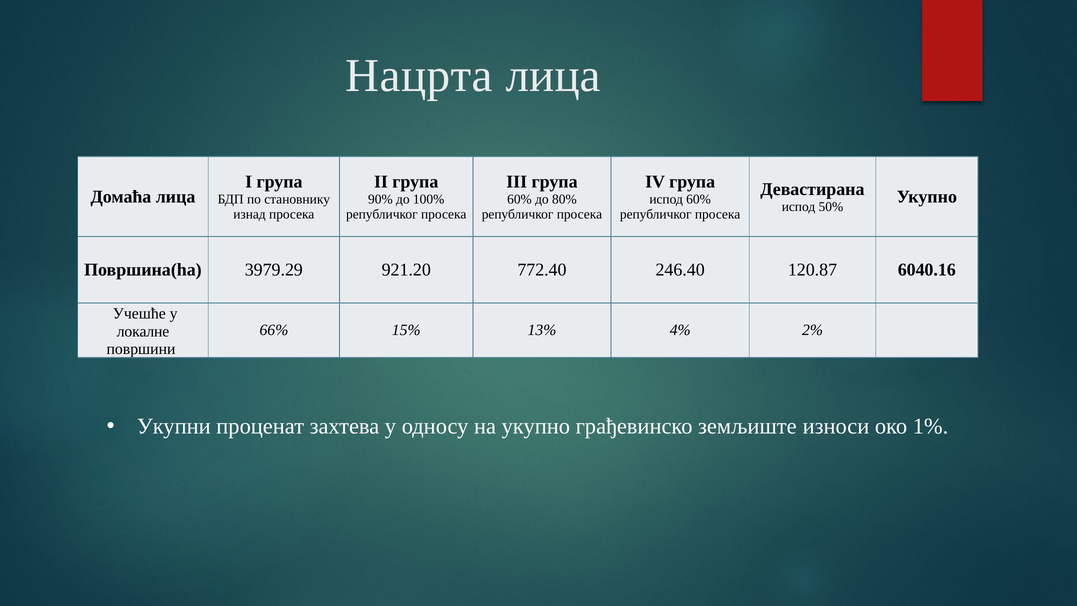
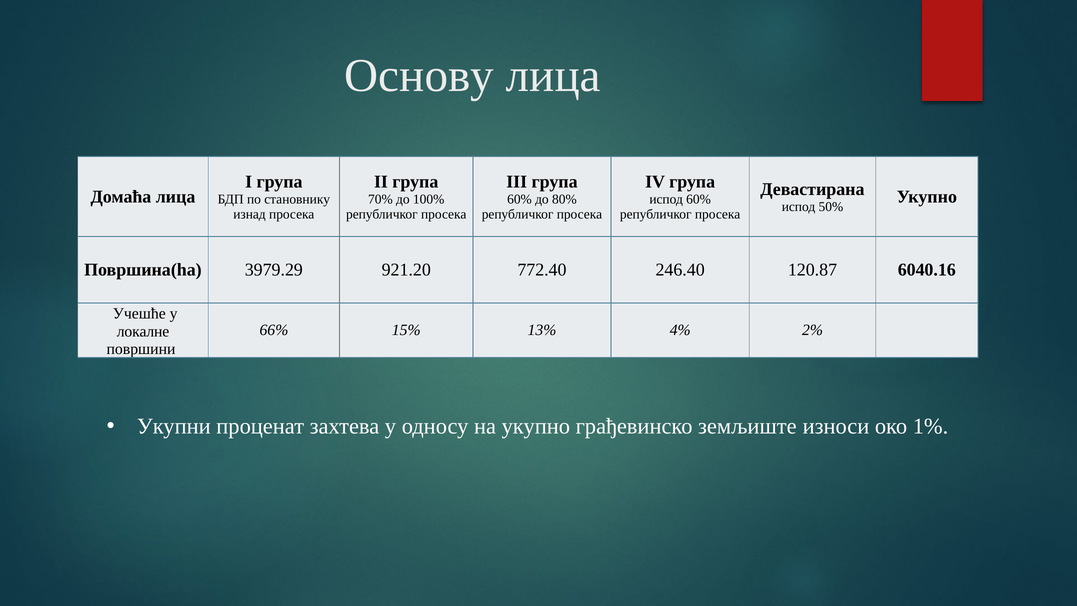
Нацрта: Нацрта -> Основу
90%: 90% -> 70%
